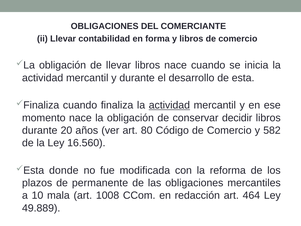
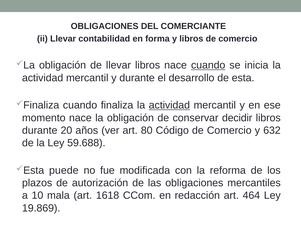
cuando at (208, 65) underline: none -> present
582: 582 -> 632
16.560: 16.560 -> 59.688
donde: donde -> puede
permanente: permanente -> autorización
1008: 1008 -> 1618
49.889: 49.889 -> 19.869
